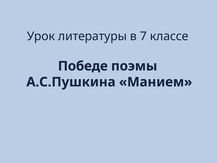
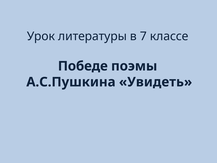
Манием: Манием -> Увидеть
